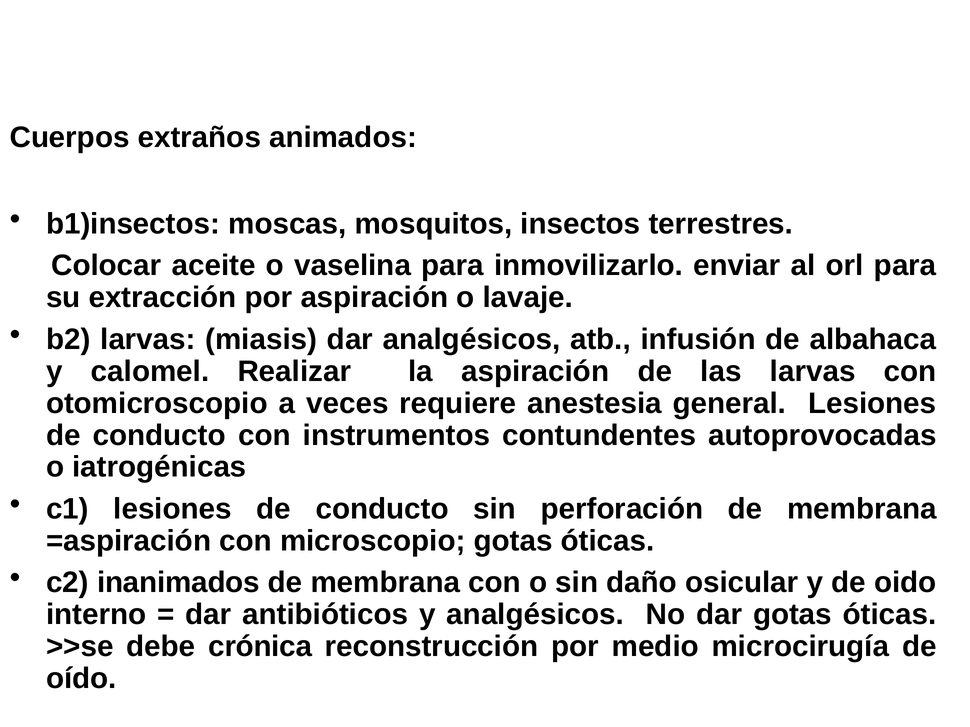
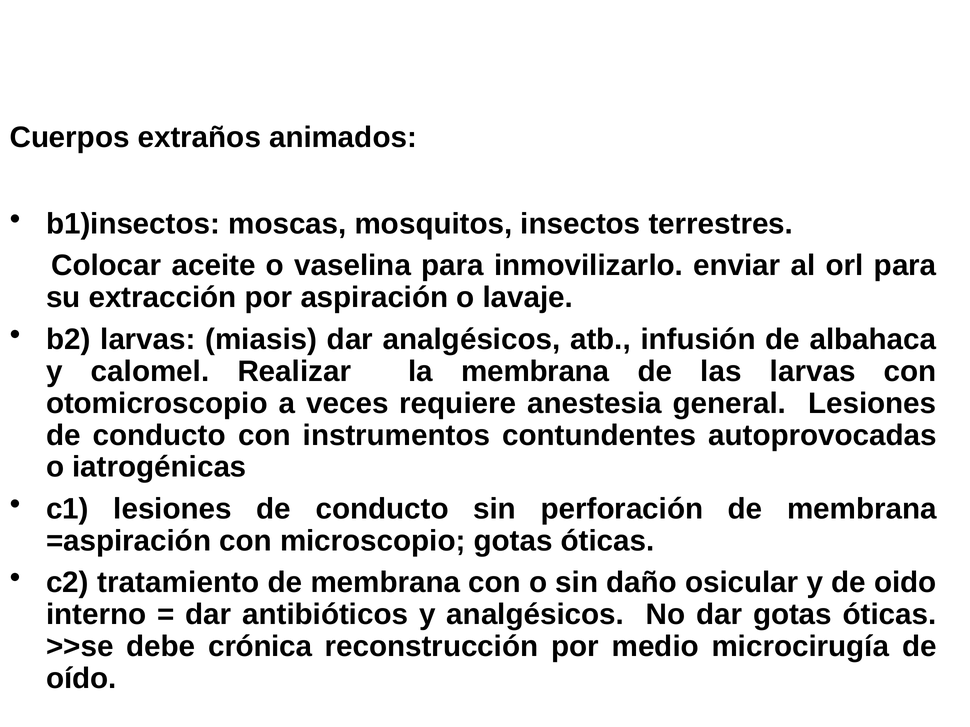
la aspiración: aspiración -> membrana
inanimados: inanimados -> tratamiento
